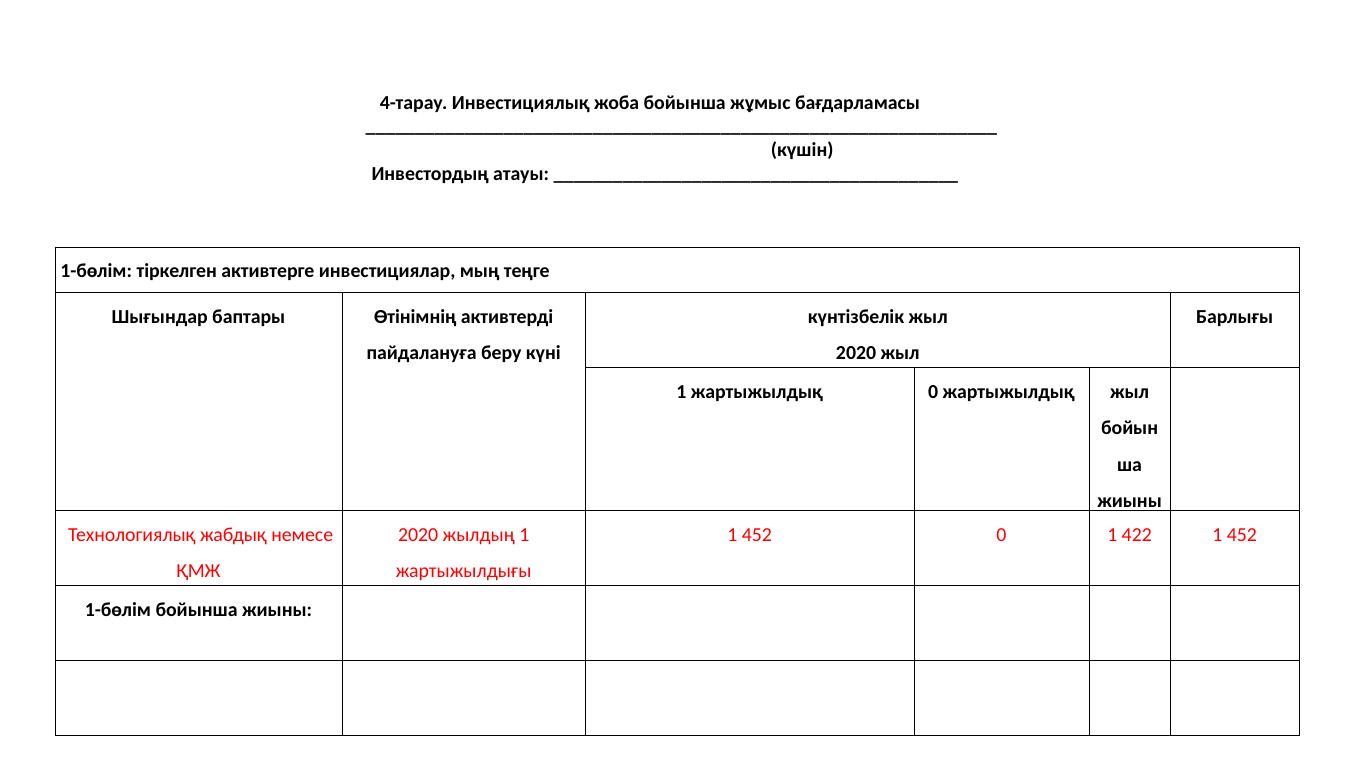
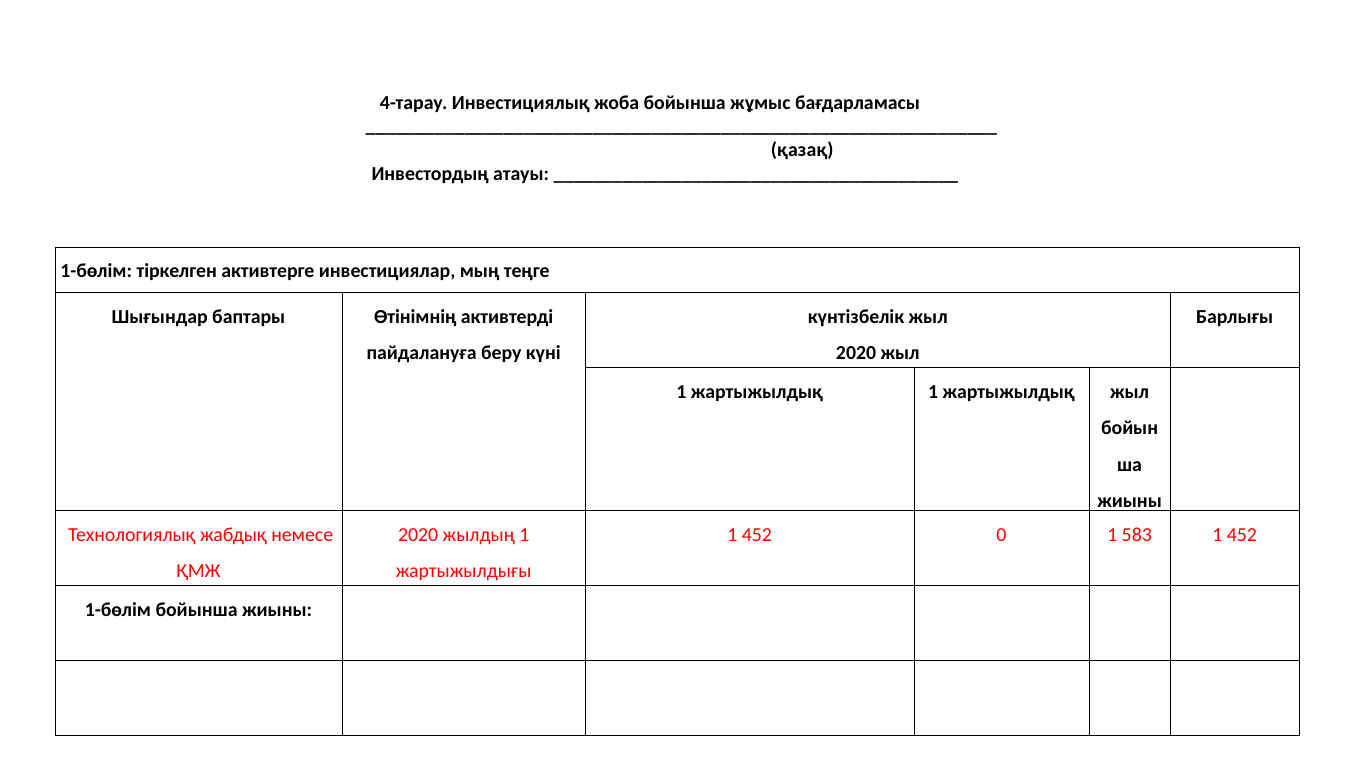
күшін: күшін -> қазақ
жартыжылдық 0: 0 -> 1
422: 422 -> 583
